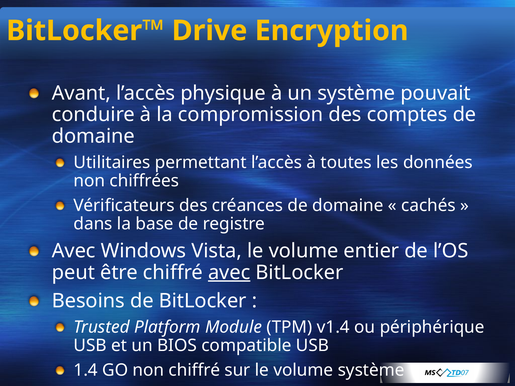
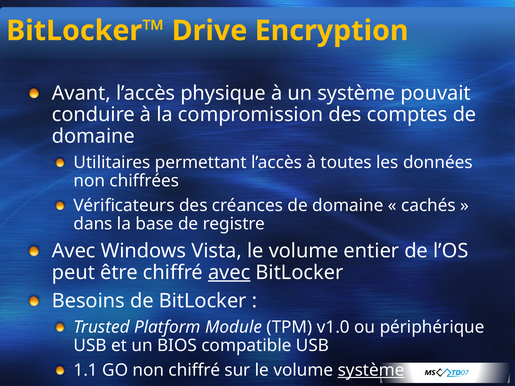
v1.4: v1.4 -> v1.0
1.4: 1.4 -> 1.1
système at (371, 370) underline: none -> present
